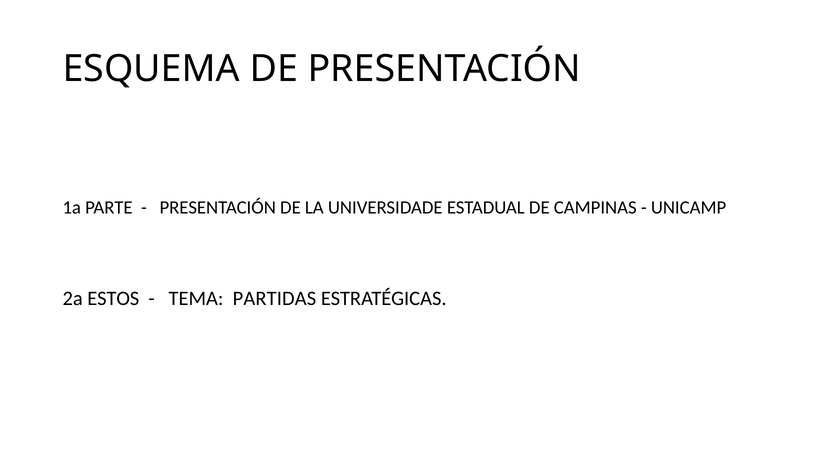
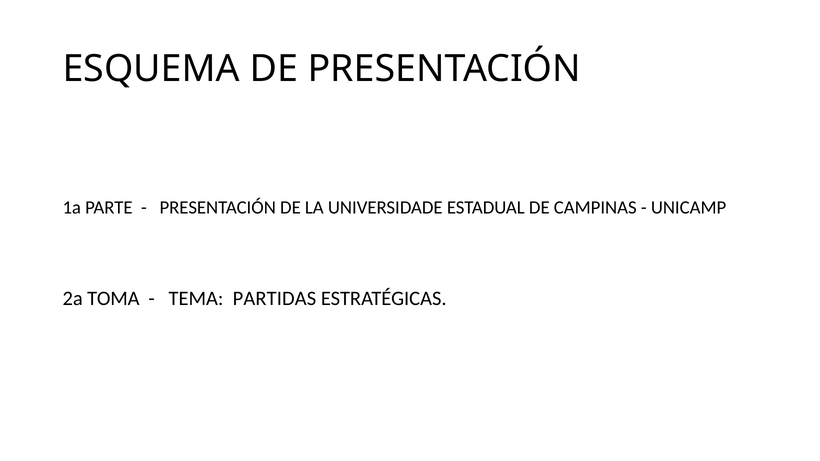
ESTOS: ESTOS -> TOMA
